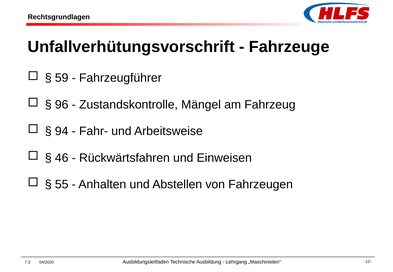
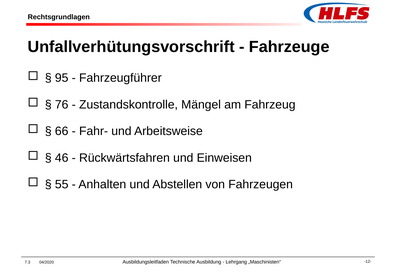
59: 59 -> 95
96: 96 -> 76
94: 94 -> 66
